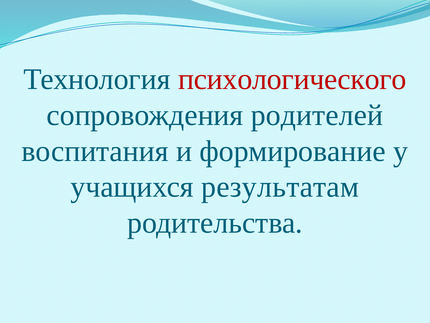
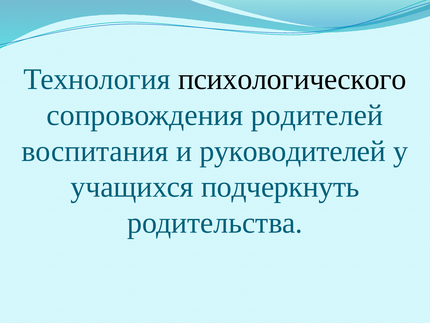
психологического colour: red -> black
формирование: формирование -> руководителей
результатам: результатам -> подчеркнуть
